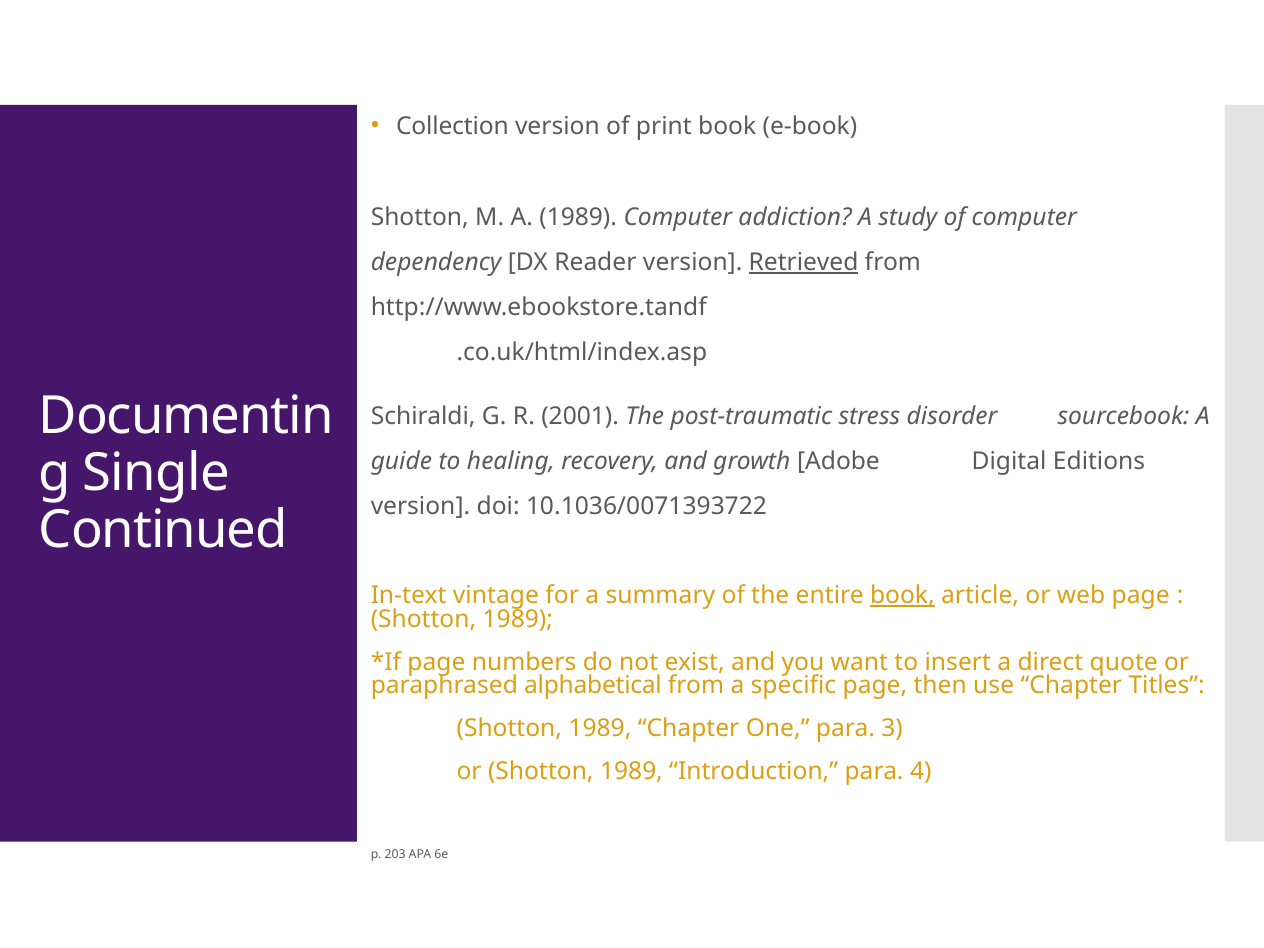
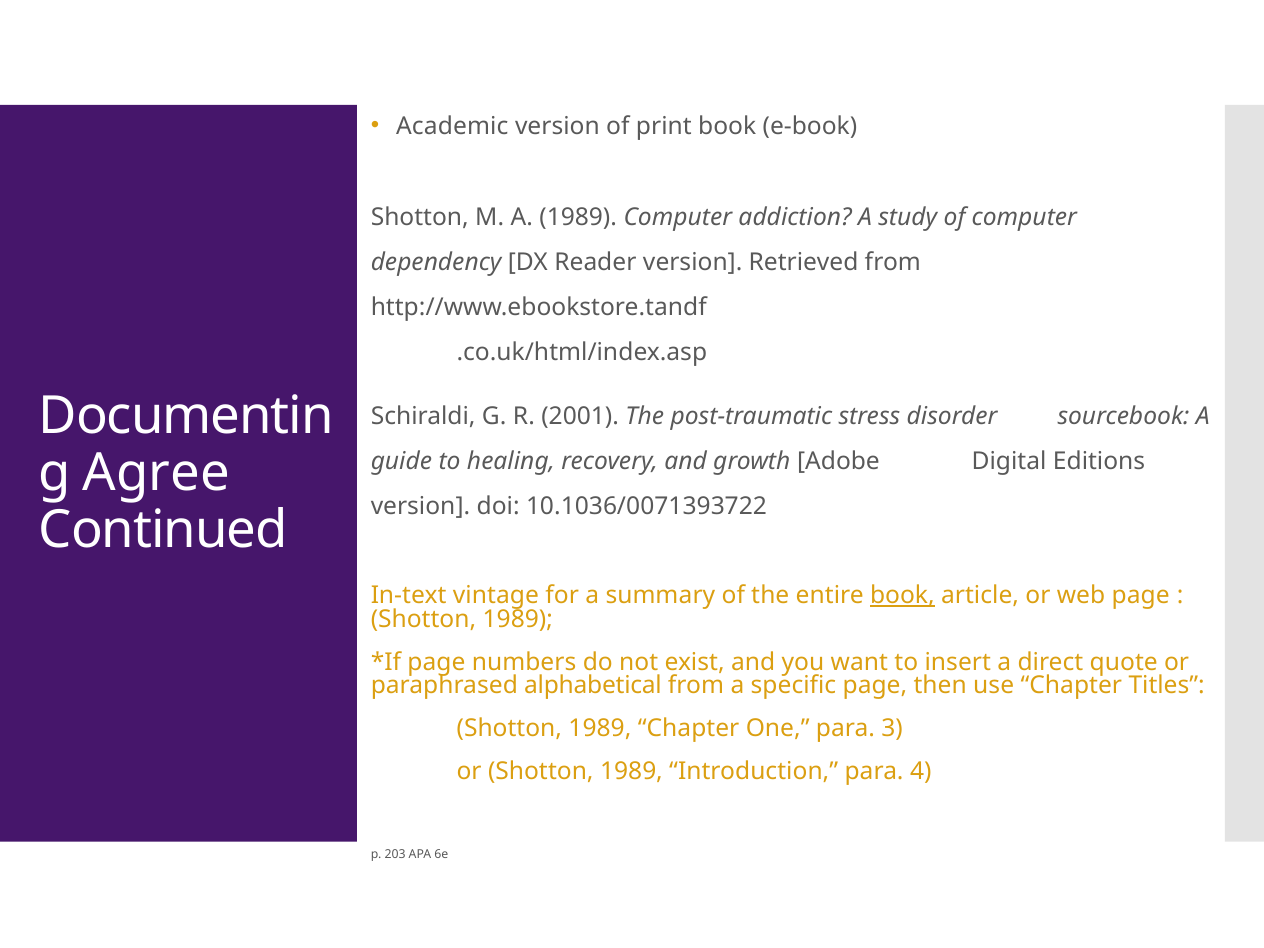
Collection: Collection -> Academic
Retrieved underline: present -> none
Single: Single -> Agree
